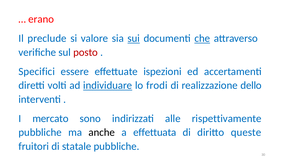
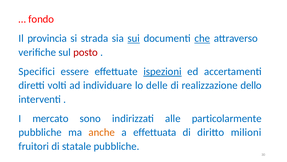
erano: erano -> fondo
preclude: preclude -> provincia
valore: valore -> strada
ispezioni underline: none -> present
individuare underline: present -> none
frodi: frodi -> delle
rispettivamente: rispettivamente -> particolarmente
anche colour: black -> orange
queste: queste -> milioni
